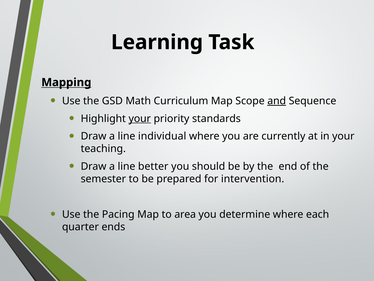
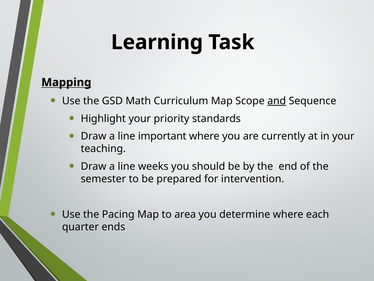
your at (140, 118) underline: present -> none
individual: individual -> important
better: better -> weeks
